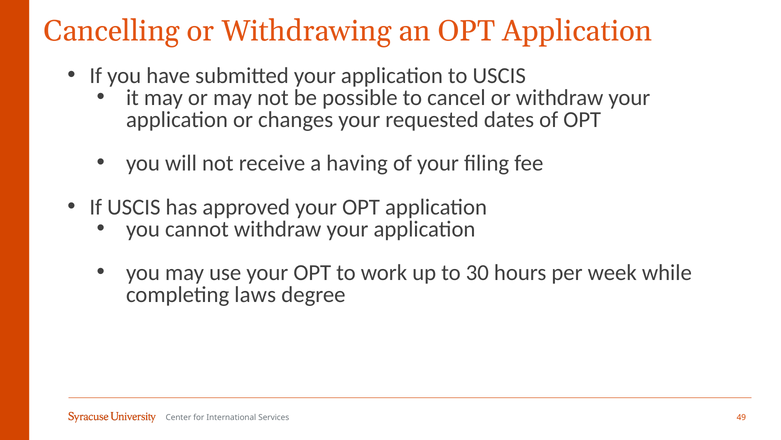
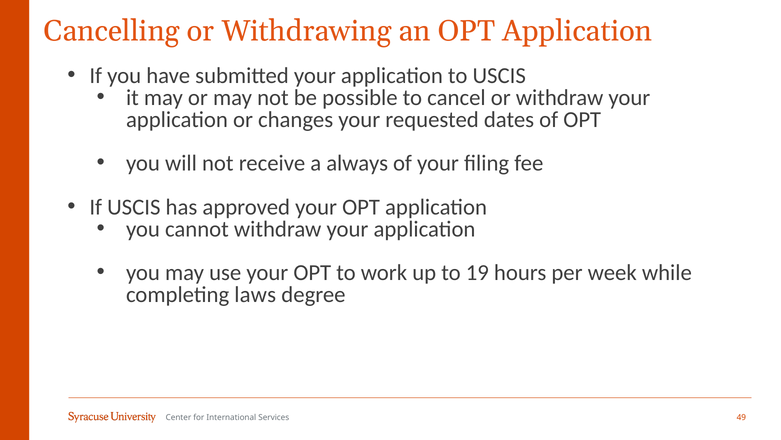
having: having -> always
30: 30 -> 19
